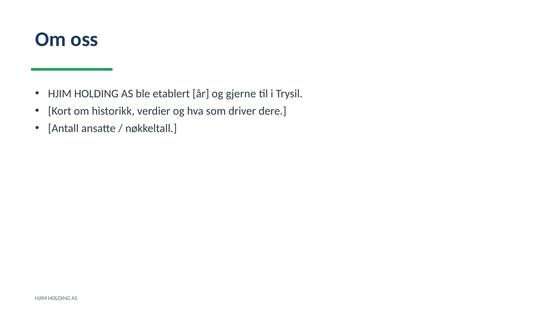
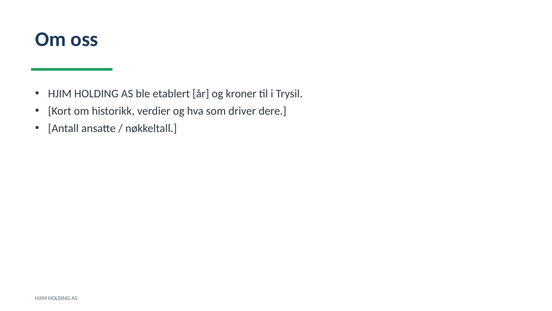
gjerne: gjerne -> kroner
